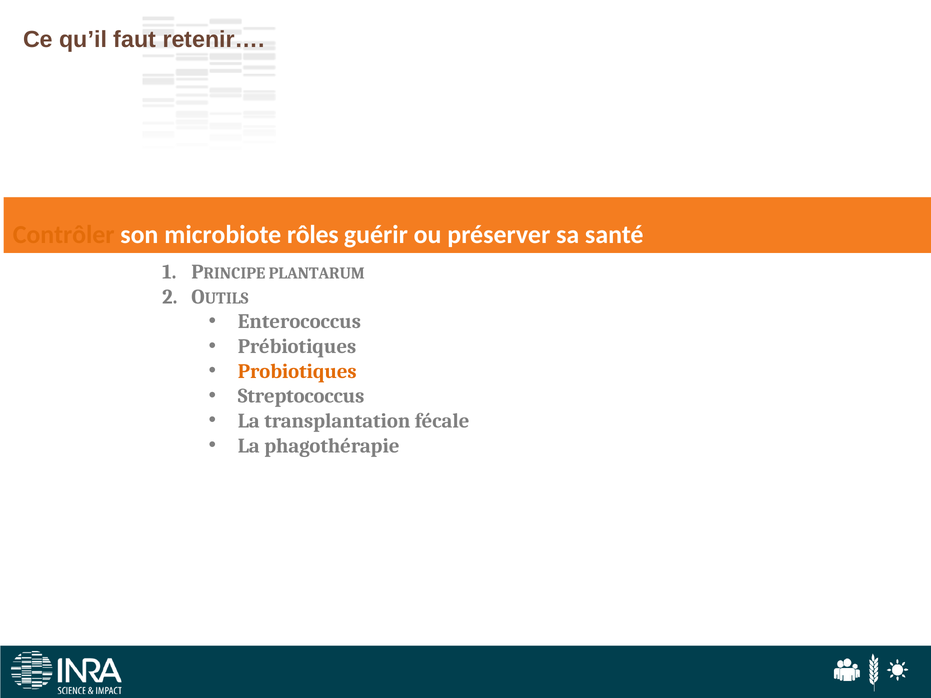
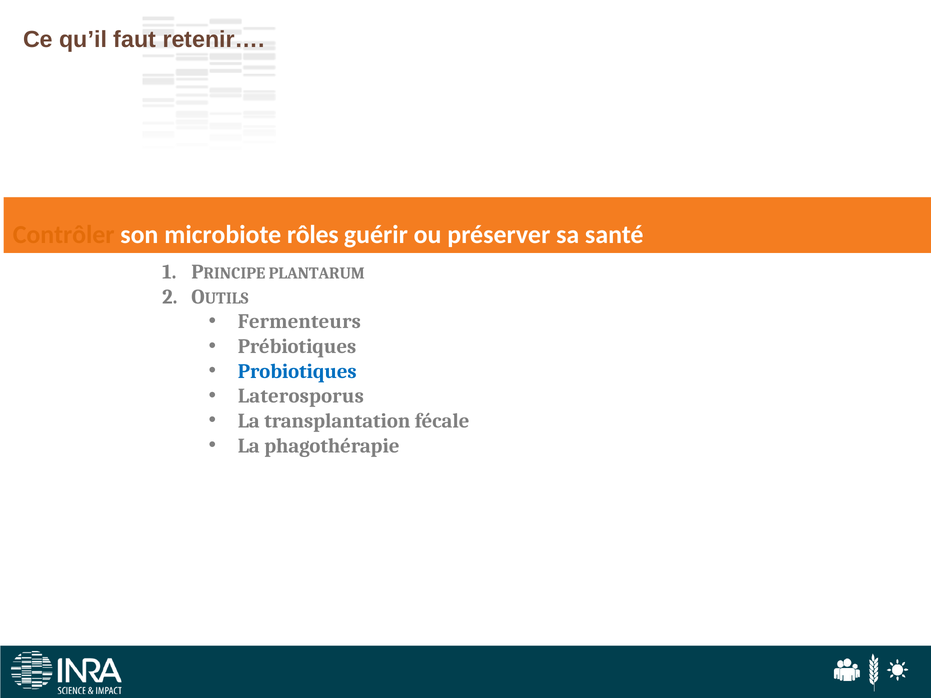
Enterococcus: Enterococcus -> Fermenteurs
Probiotiques colour: orange -> blue
Streptococcus: Streptococcus -> Laterosporus
